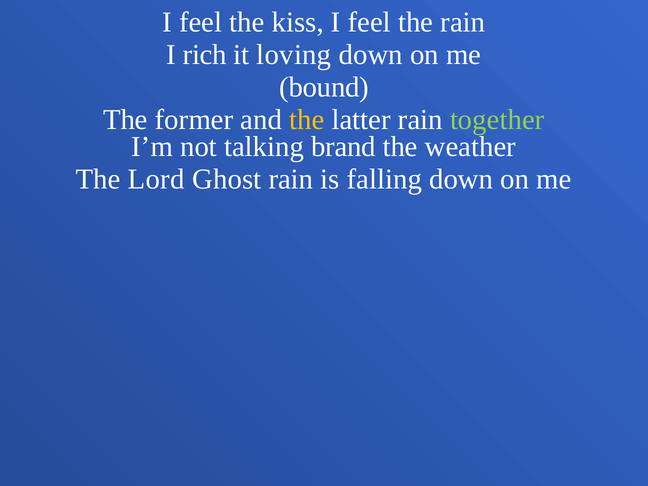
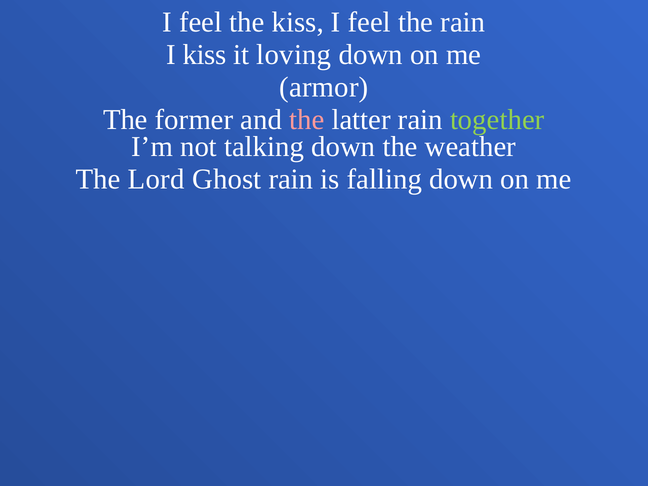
I rich: rich -> kiss
bound: bound -> armor
the at (307, 120) colour: yellow -> pink
talking brand: brand -> down
